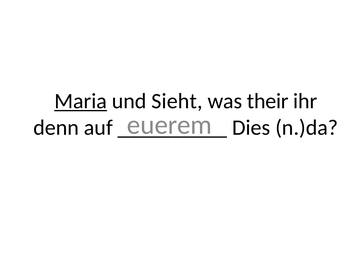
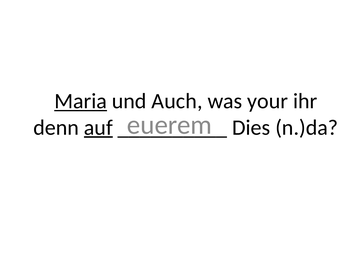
Sieht: Sieht -> Auch
their: their -> your
auf underline: none -> present
